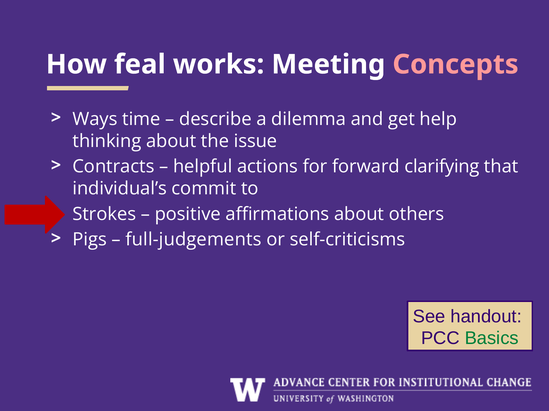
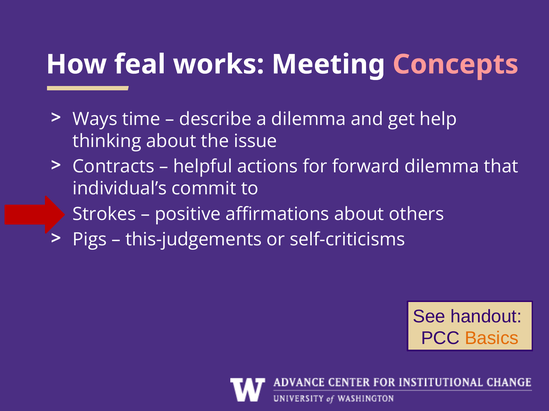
forward clarifying: clarifying -> dilemma
full-judgements: full-judgements -> this-judgements
Basics colour: green -> orange
